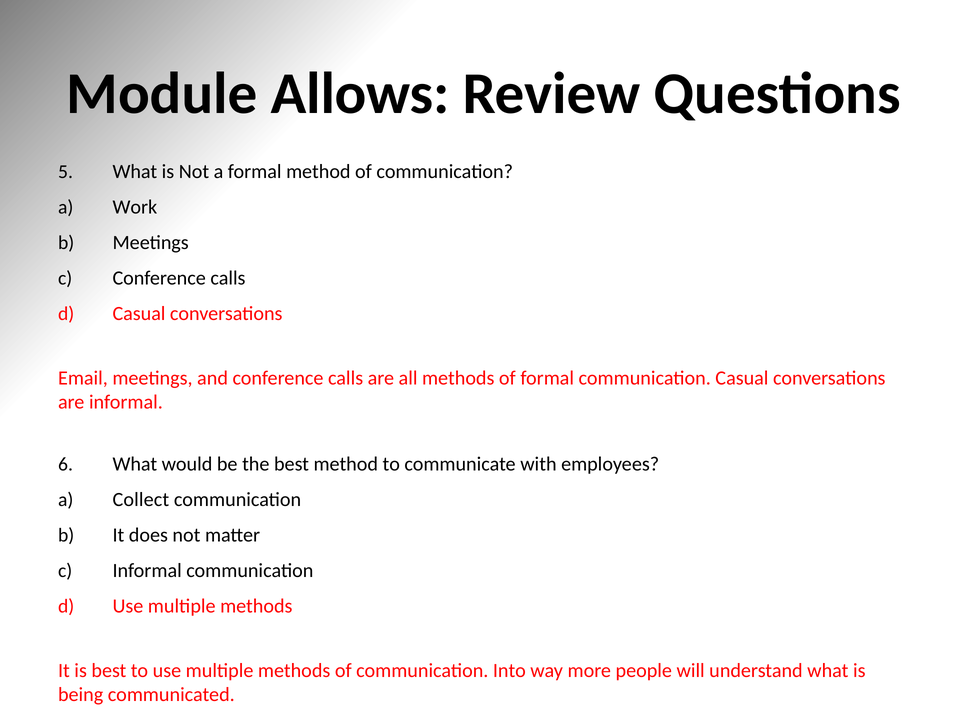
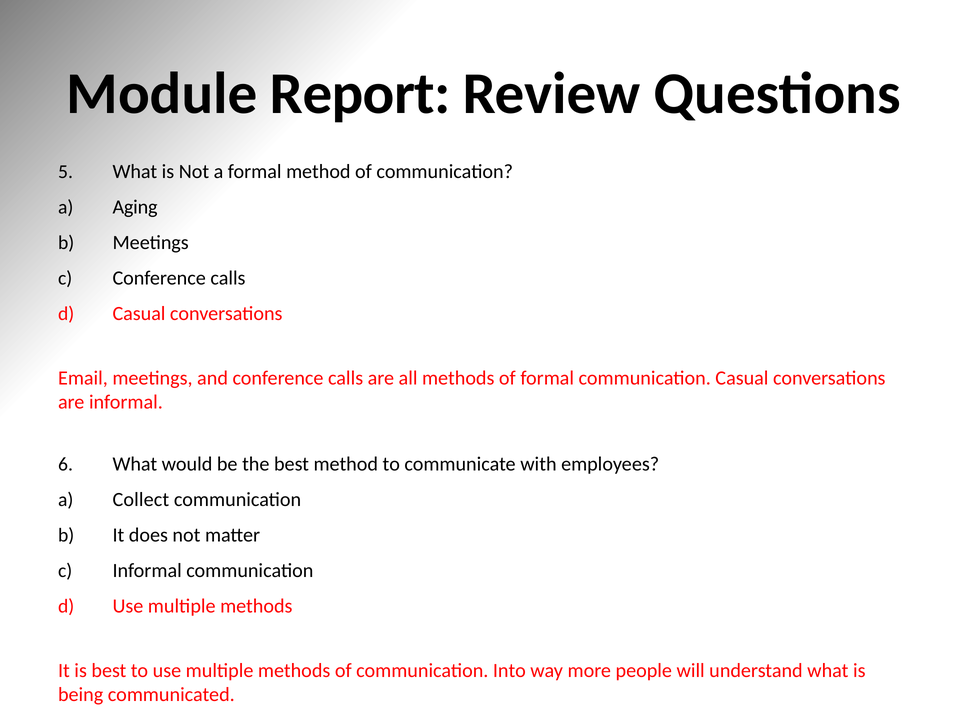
Allows: Allows -> Report
Work: Work -> Aging
